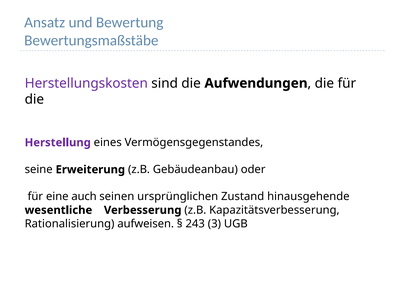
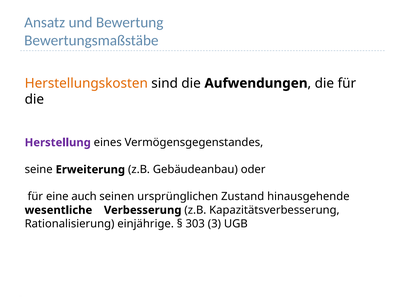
Herstellungskosten colour: purple -> orange
aufweisen: aufweisen -> einjährige
243: 243 -> 303
